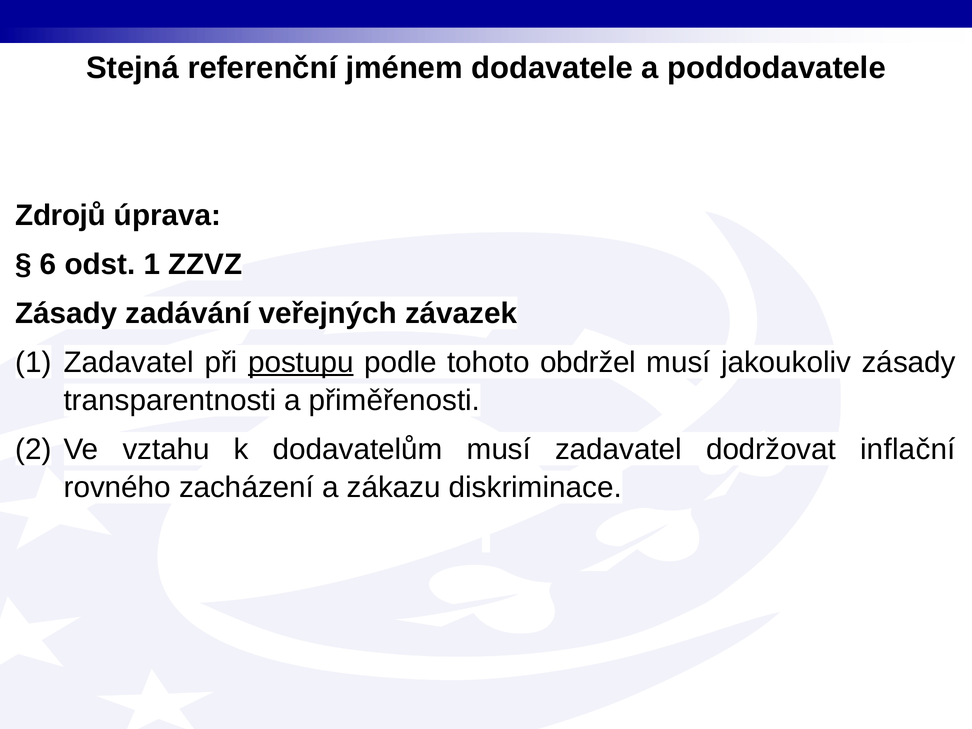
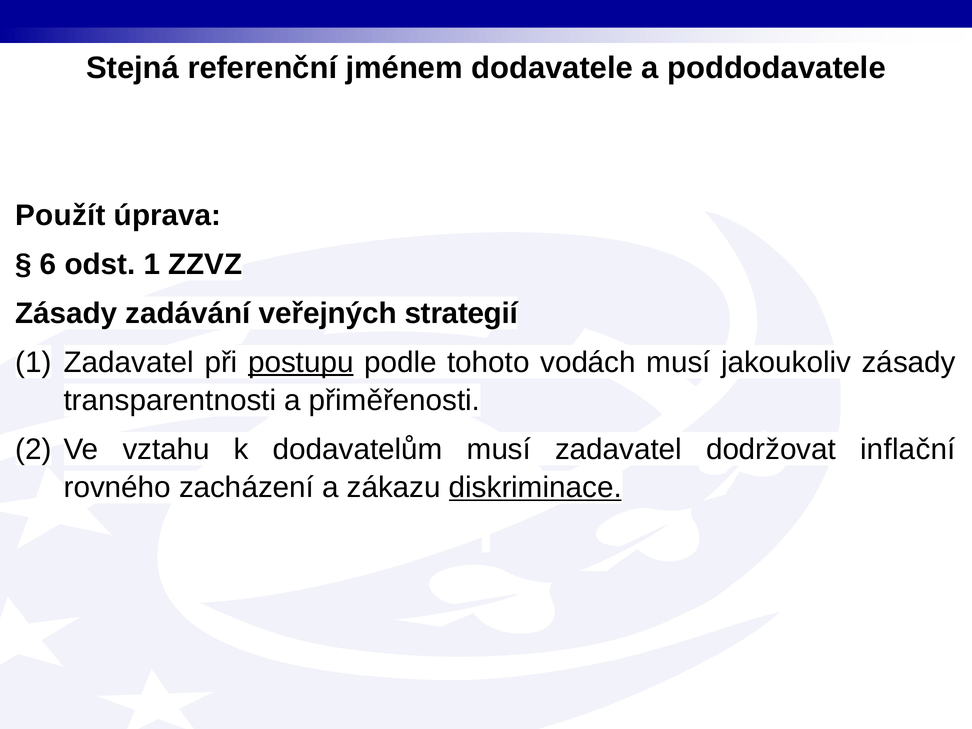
Zdrojů: Zdrojů -> Použít
závazek: závazek -> strategií
obdržel: obdržel -> vodách
diskriminace underline: none -> present
